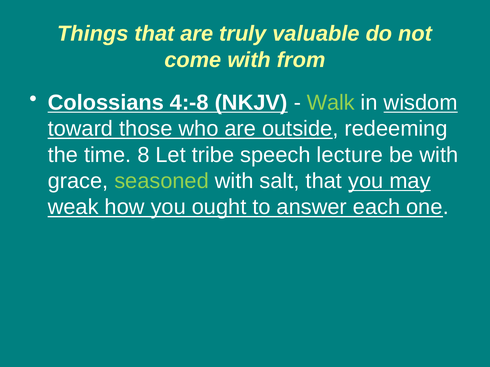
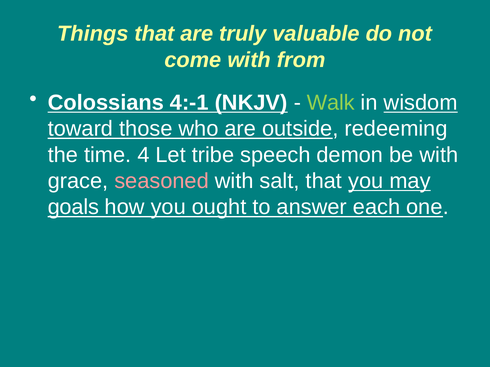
4:-8: 4:-8 -> 4:-1
8: 8 -> 4
lecture: lecture -> demon
seasoned colour: light green -> pink
weak: weak -> goals
